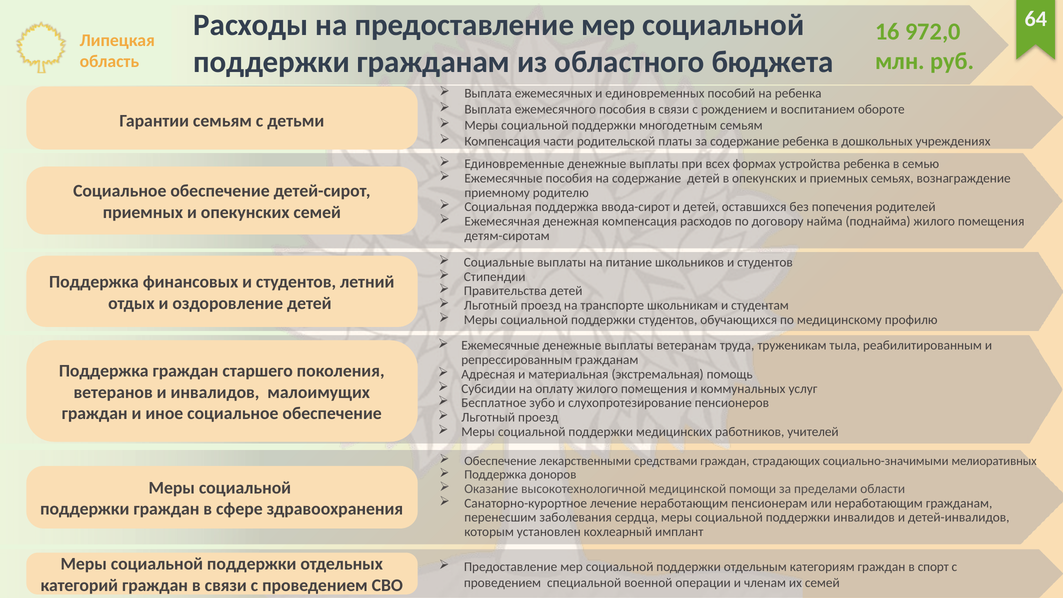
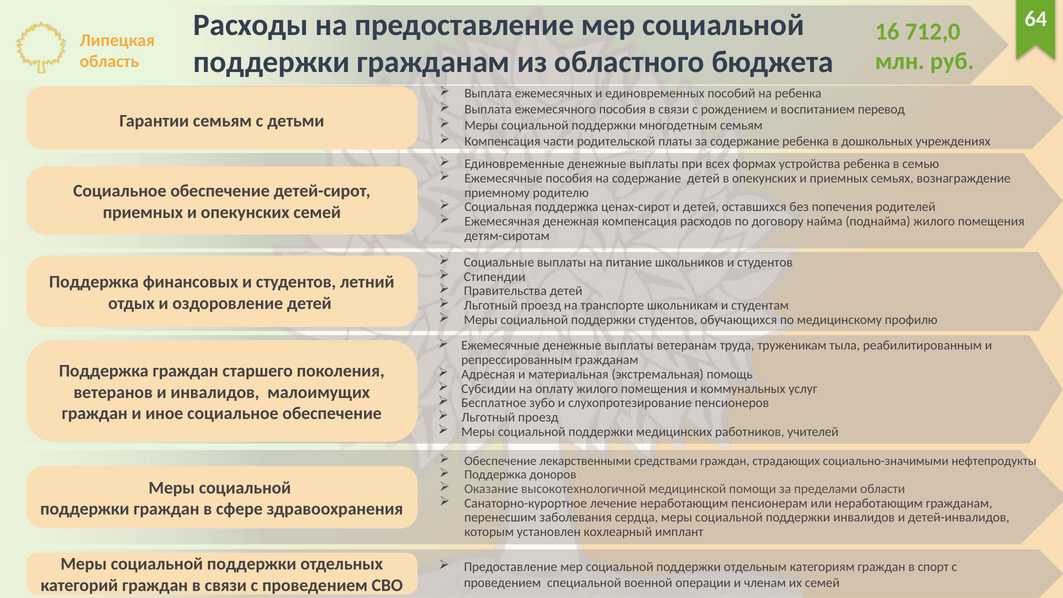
972,0: 972,0 -> 712,0
обороте: обороте -> перевод
ввода-сирот: ввода-сирот -> ценах-сирот
мелиоративных: мелиоративных -> нефтепродукты
